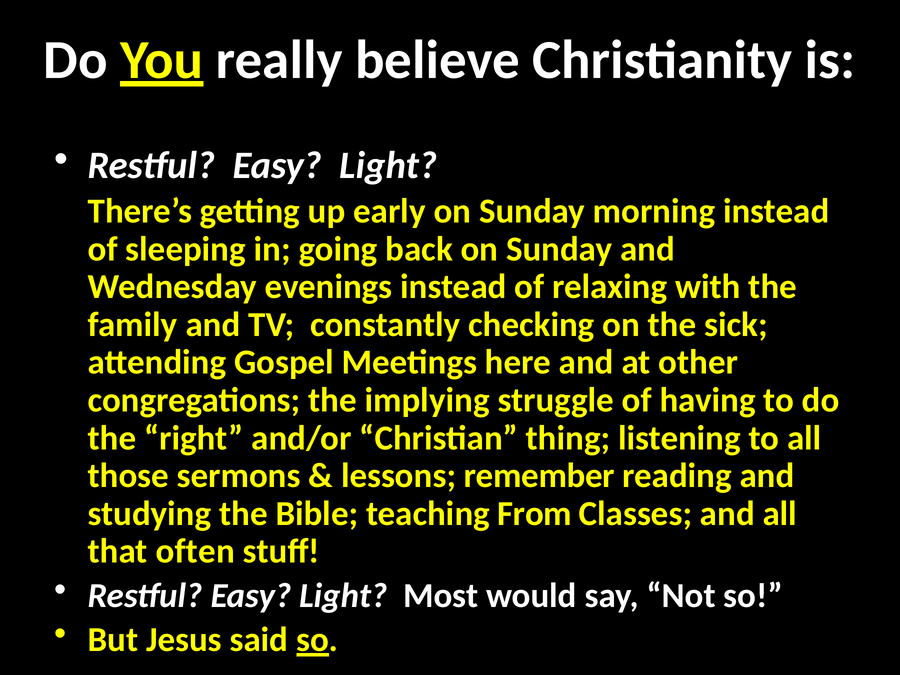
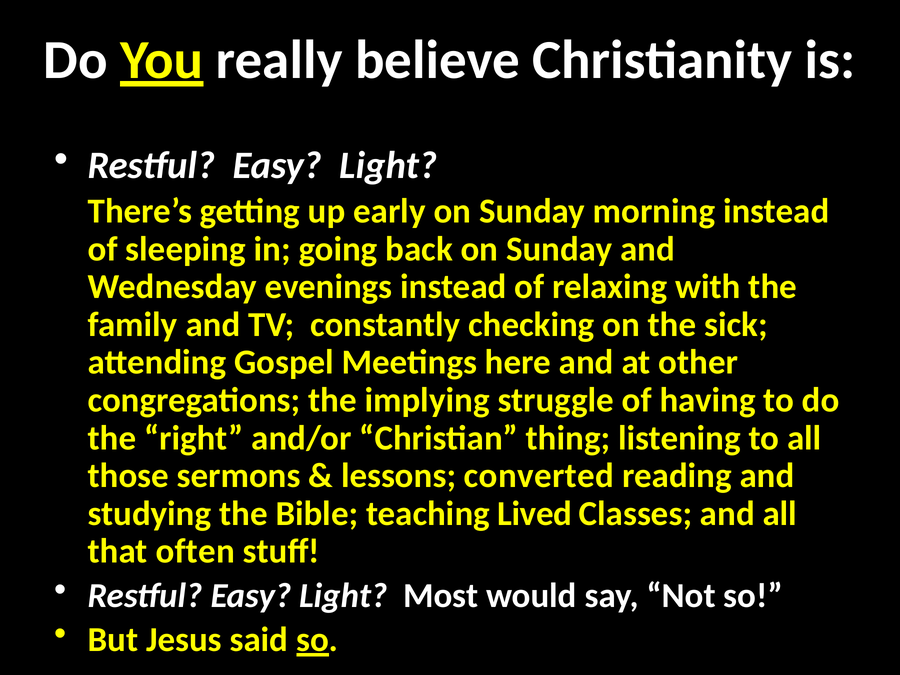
remember: remember -> converted
From: From -> Lived
